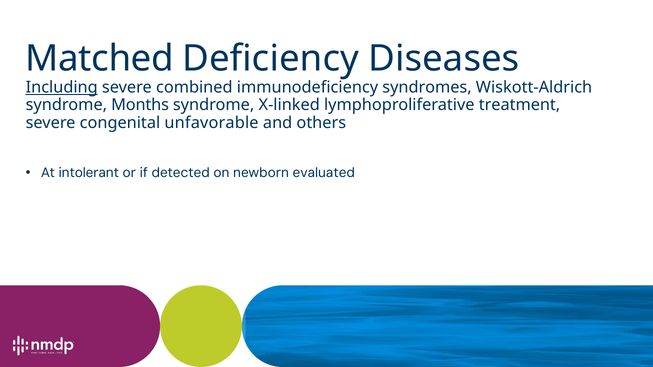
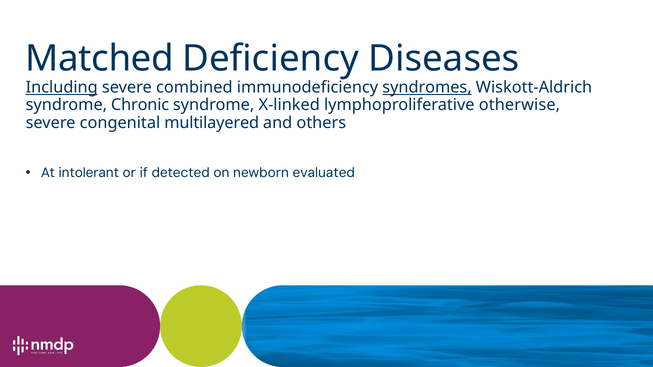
syndromes underline: none -> present
Months: Months -> Chronic
treatment: treatment -> otherwise
unfavorable: unfavorable -> multilayered
